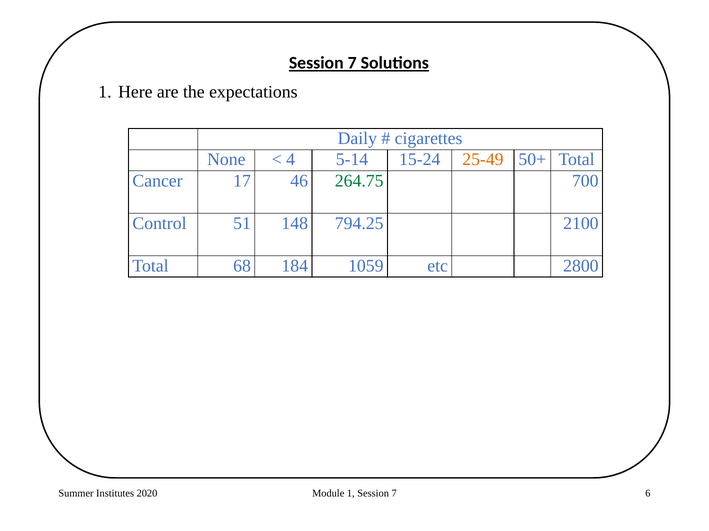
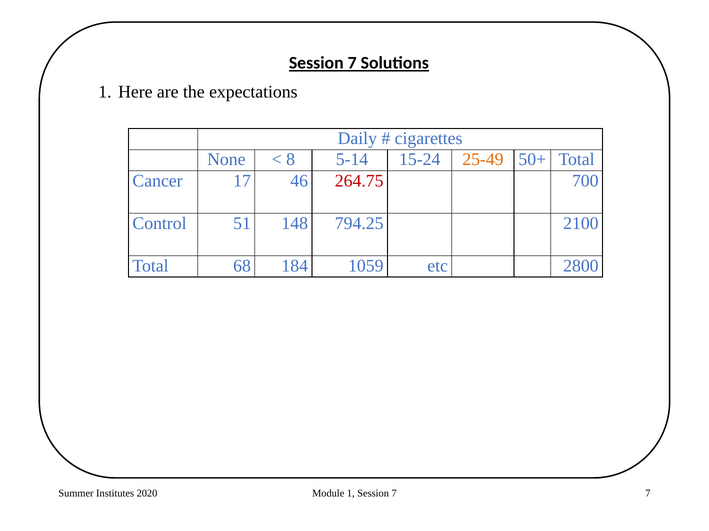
4: 4 -> 8
264.75 colour: green -> red
7 6: 6 -> 7
